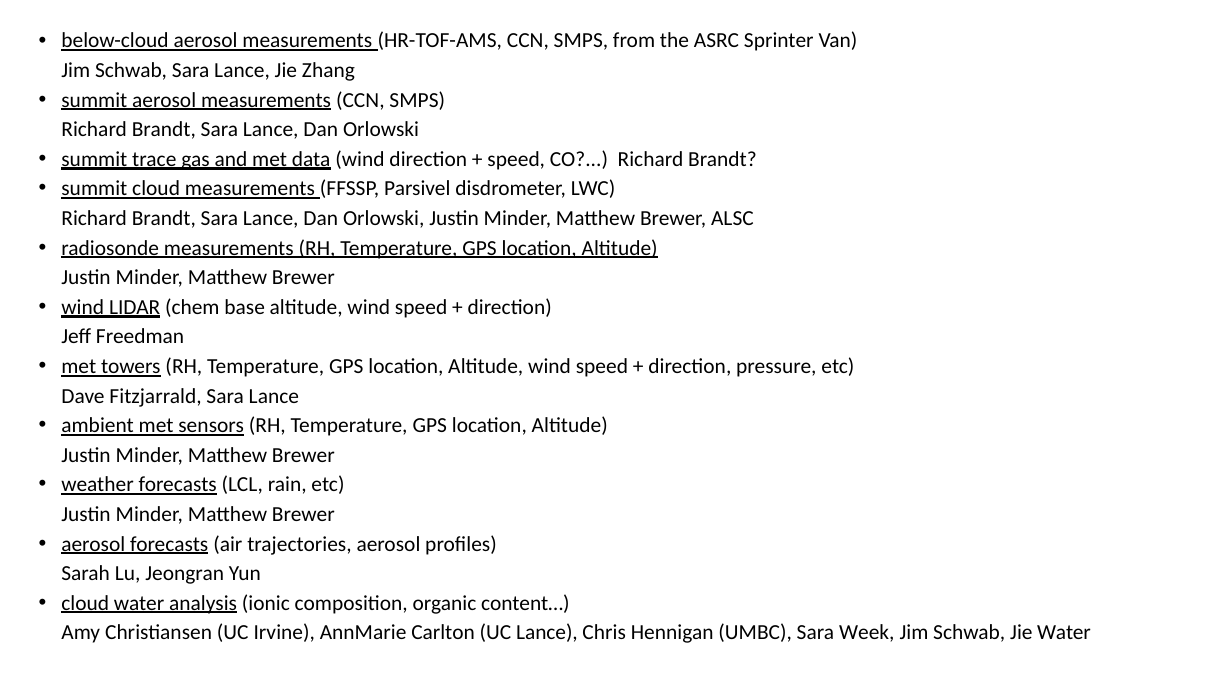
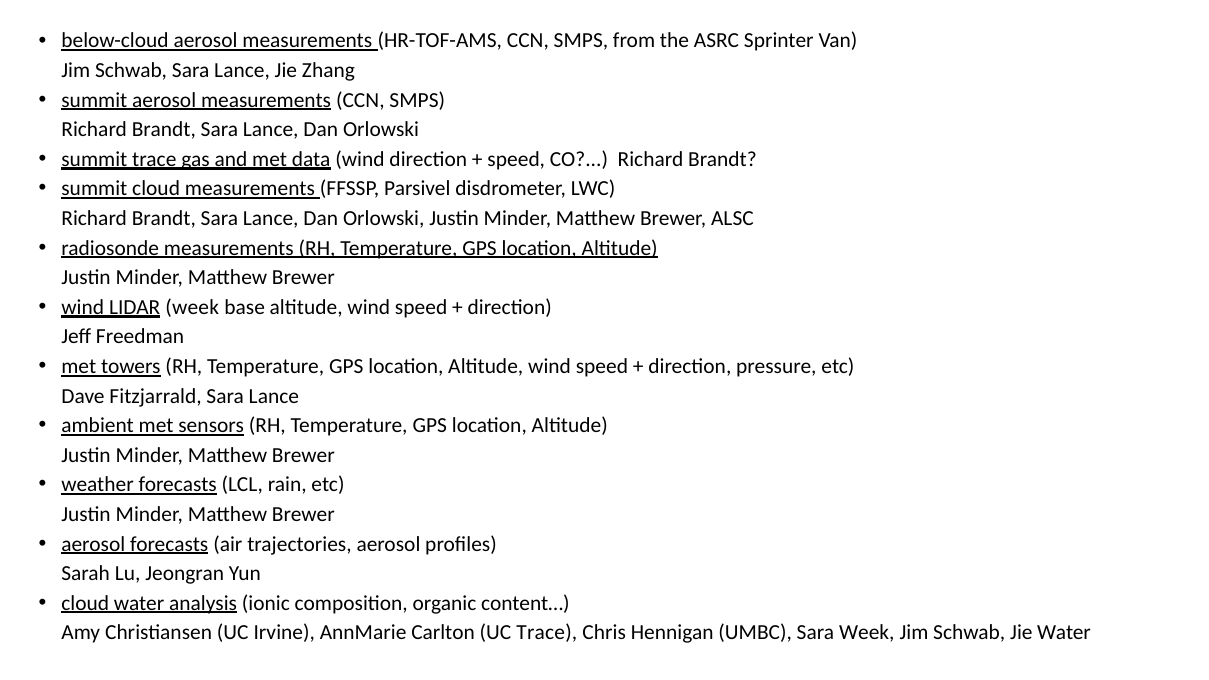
LIDAR chem: chem -> week
UC Lance: Lance -> Trace
